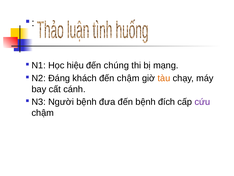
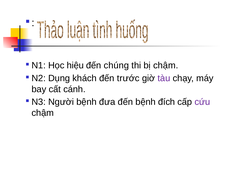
bị mạng: mạng -> chậm
Đáng: Đáng -> Dụng
đến chậm: chậm -> trước
tàu colour: orange -> purple
